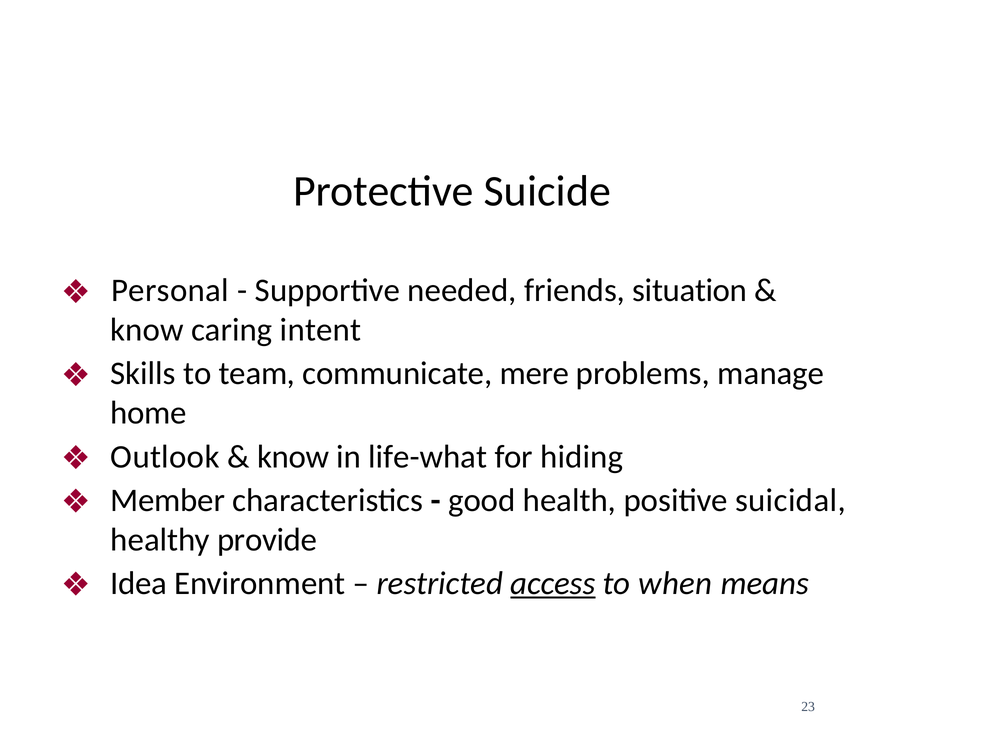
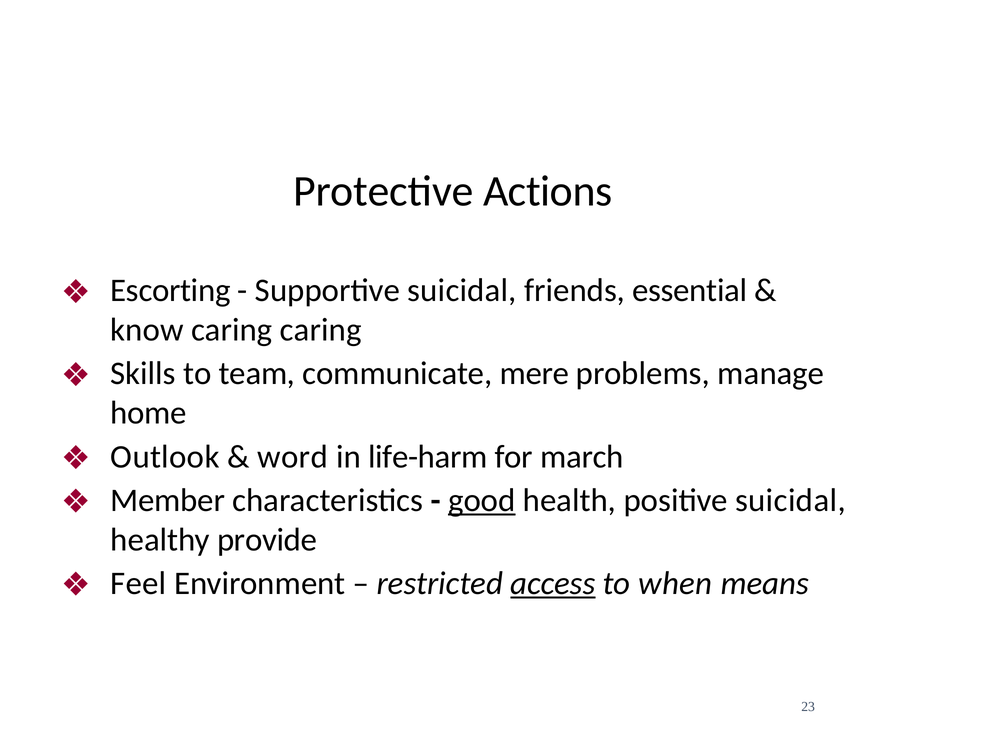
Suicide: Suicide -> Actions
Personal: Personal -> Escorting
Supportive needed: needed -> suicidal
situation: situation -> essential
caring intent: intent -> caring
know at (293, 457): know -> word
life-what: life-what -> life-harm
hiding: hiding -> march
good underline: none -> present
Idea: Idea -> Feel
